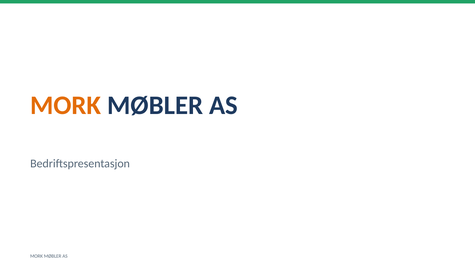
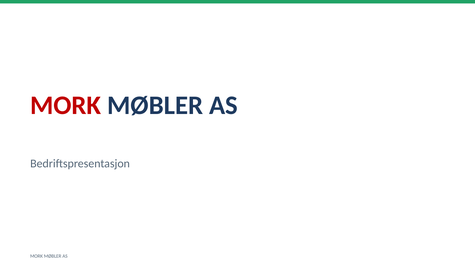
MORK at (66, 105) colour: orange -> red
